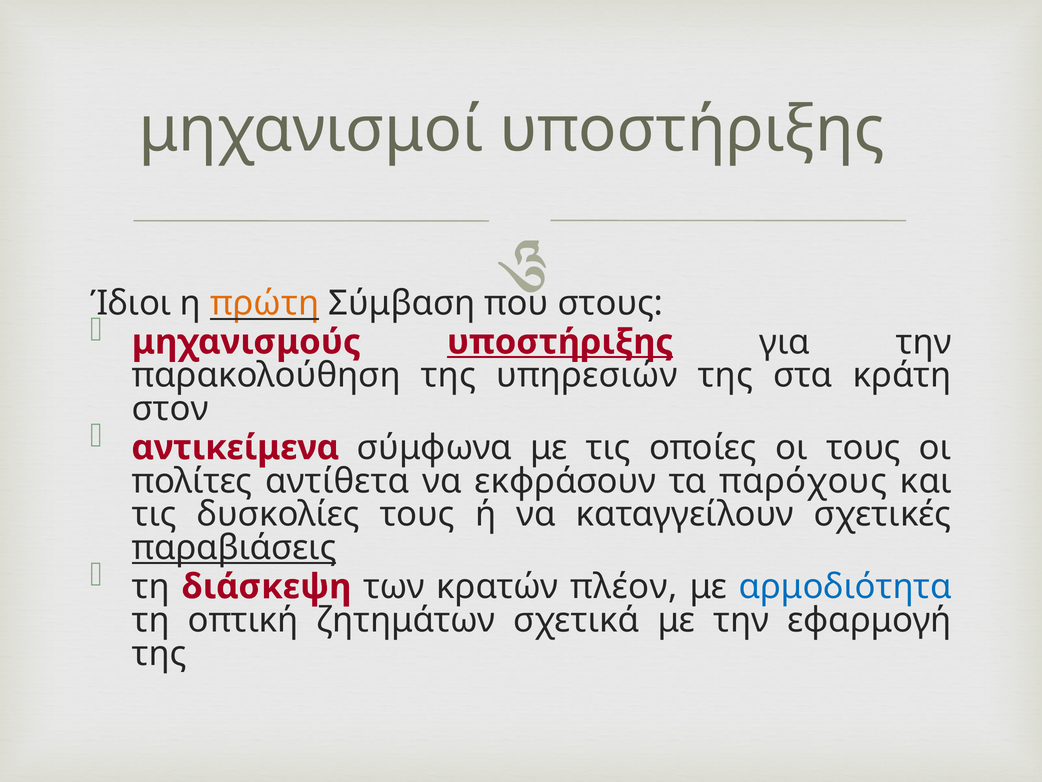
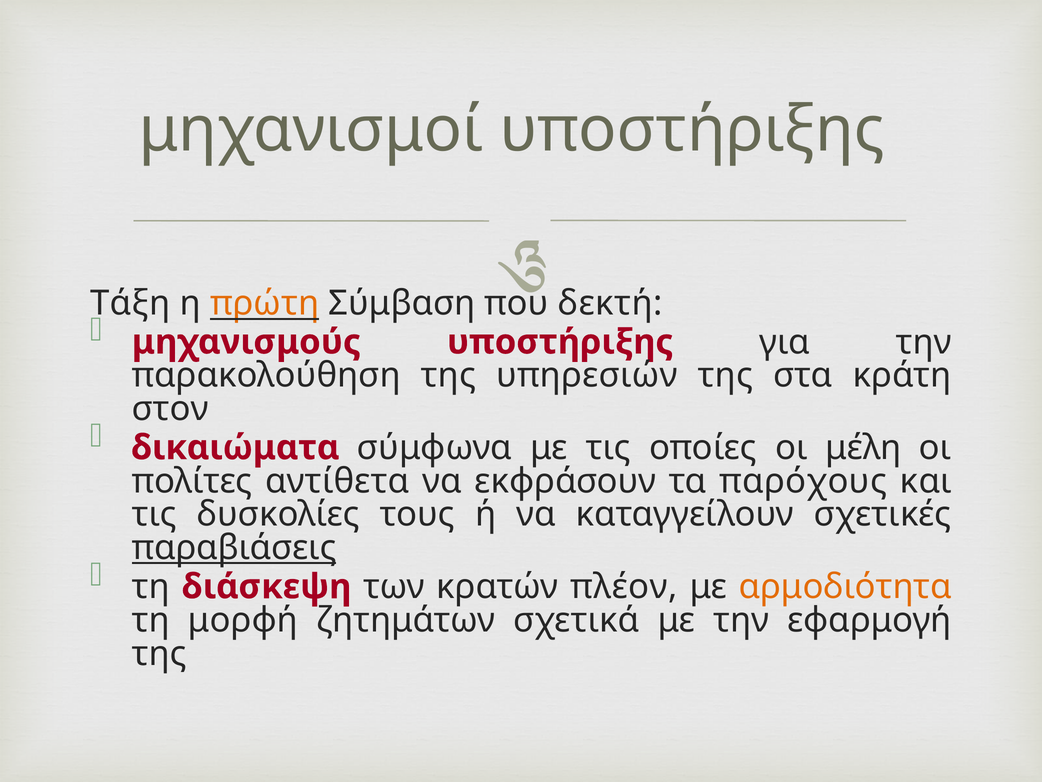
Ίδιοι: Ίδιοι -> Τάξη
στους: στους -> δεκτή
υποστήριξης at (560, 342) underline: present -> none
αντικείμενα: αντικείμενα -> δικαιώματα
οι τους: τους -> μέλη
αρμοδιότητα colour: blue -> orange
οπτική: οπτική -> μορφή
